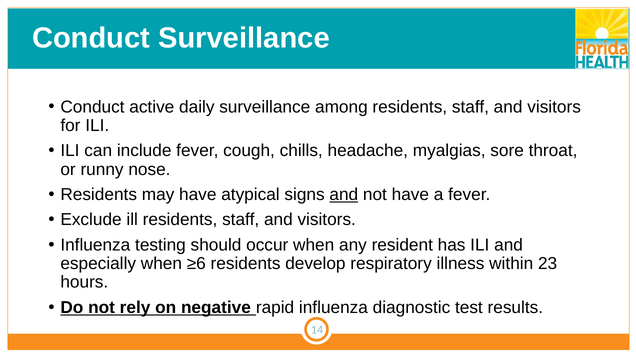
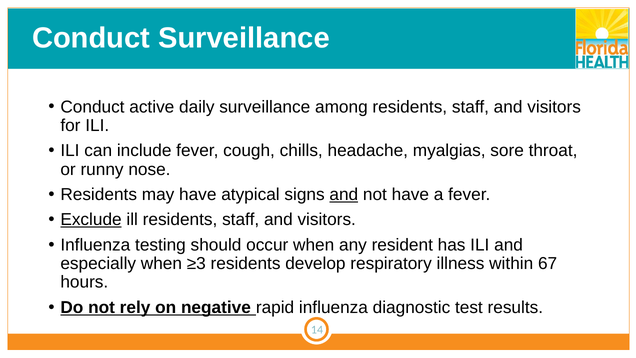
Exclude underline: none -> present
≥6: ≥6 -> ≥3
23: 23 -> 67
